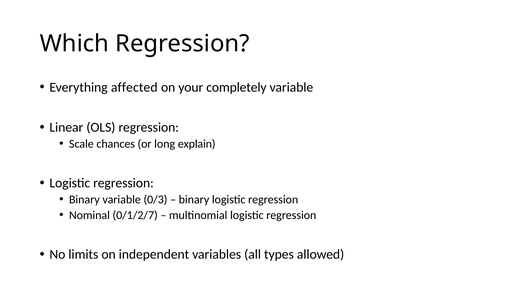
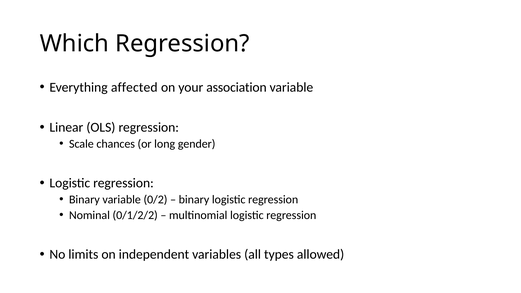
completely: completely -> association
explain: explain -> gender
0/3: 0/3 -> 0/2
0/1/2/7: 0/1/2/7 -> 0/1/2/2
